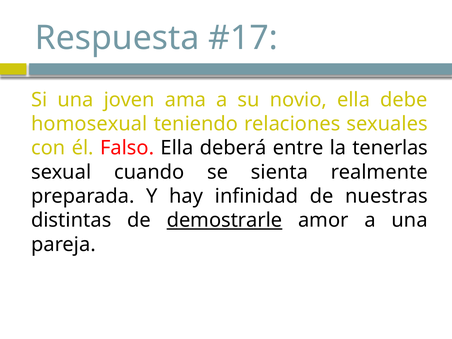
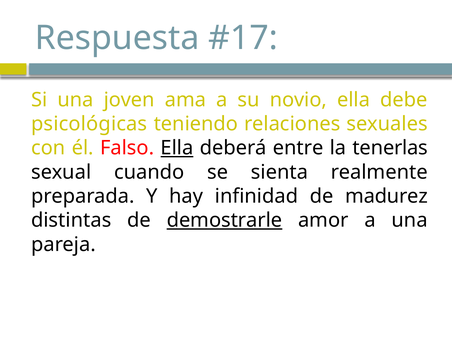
homosexual: homosexual -> psicológicas
Ella at (177, 148) underline: none -> present
nuestras: nuestras -> madurez
